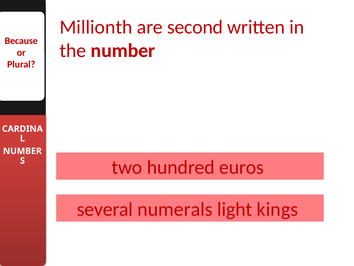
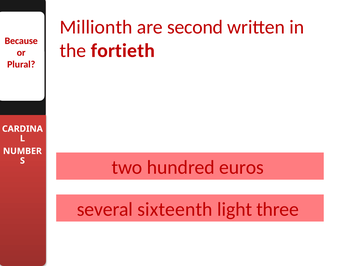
the number: number -> fortieth
numerals: numerals -> sixteenth
kings: kings -> three
